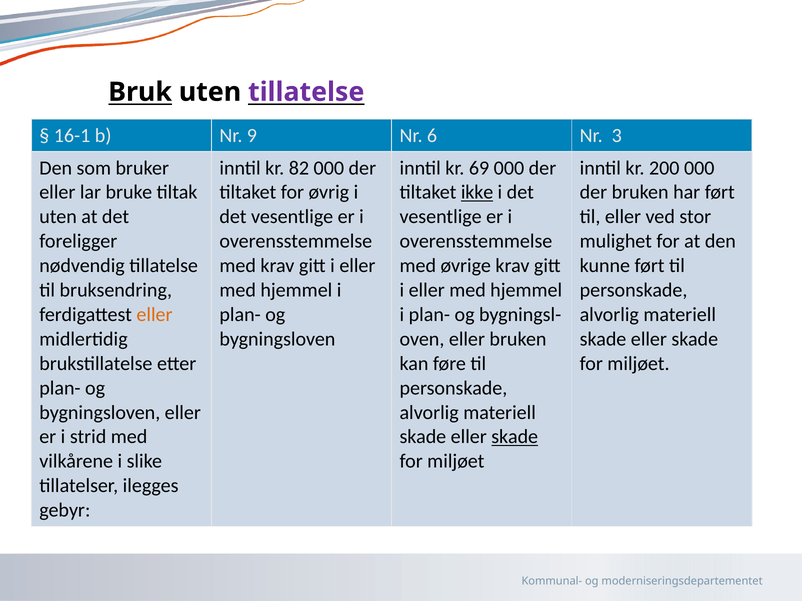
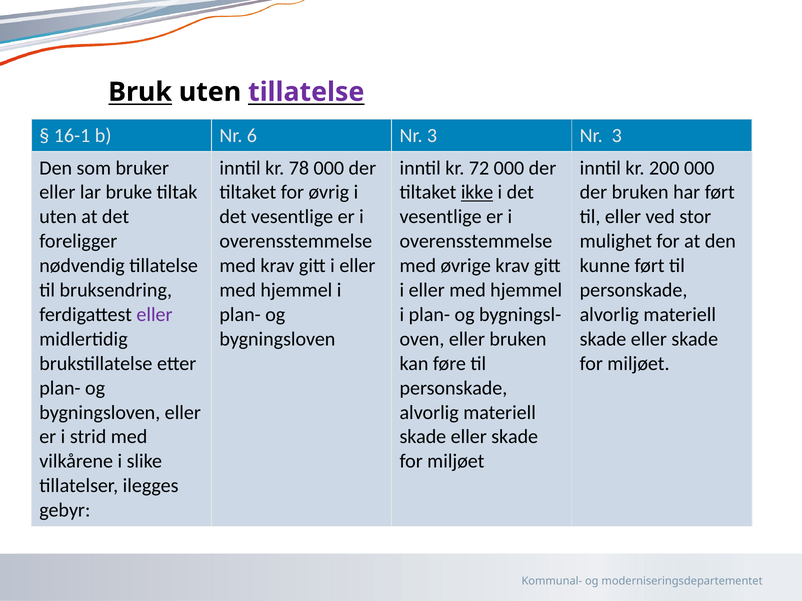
9: 9 -> 6
6 at (432, 136): 6 -> 3
82: 82 -> 78
69: 69 -> 72
eller at (155, 315) colour: orange -> purple
skade at (515, 437) underline: present -> none
